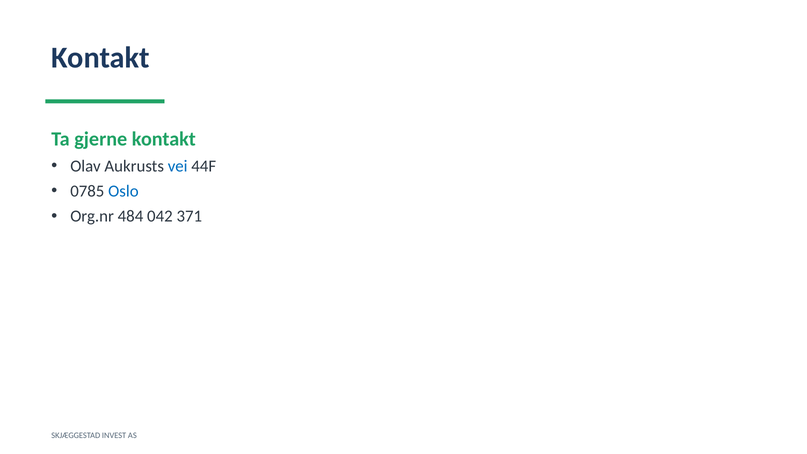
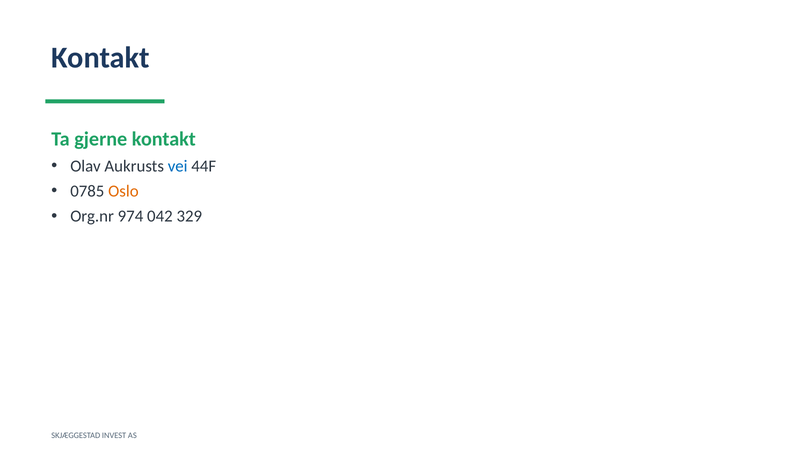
Oslo colour: blue -> orange
484: 484 -> 974
371: 371 -> 329
